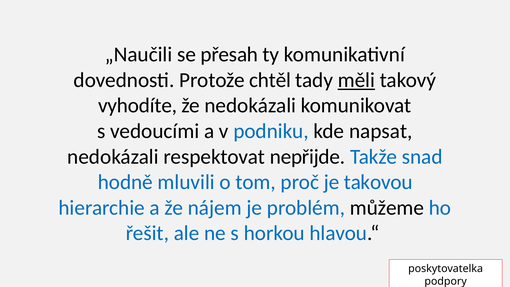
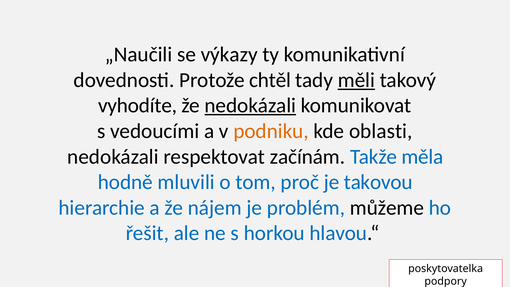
přesah: přesah -> výkazy
nedokázali at (250, 106) underline: none -> present
podniku colour: blue -> orange
napsat: napsat -> oblasti
nepřijde: nepřijde -> začínám
snad: snad -> měla
